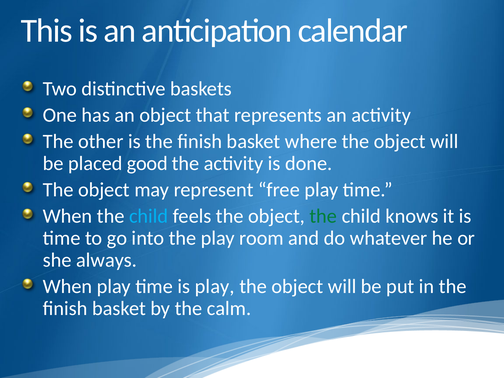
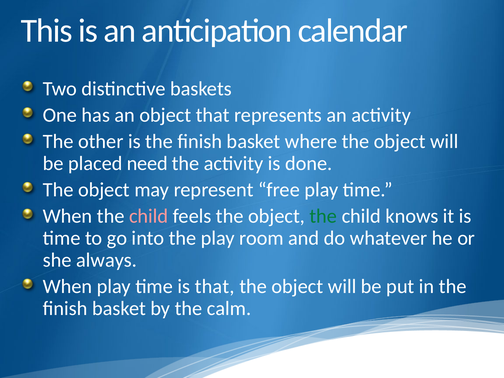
good: good -> need
child at (149, 216) colour: light blue -> pink
is play: play -> that
